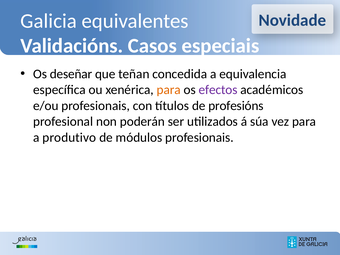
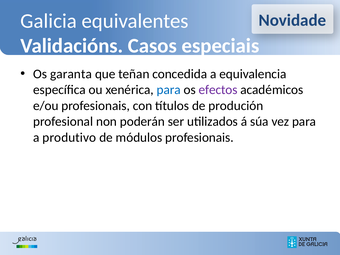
deseñar: deseñar -> garanta
para at (169, 90) colour: orange -> blue
profesións: profesións -> produción
